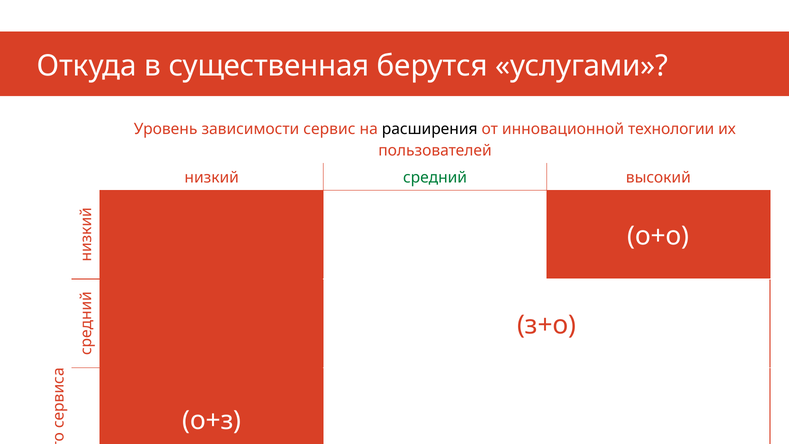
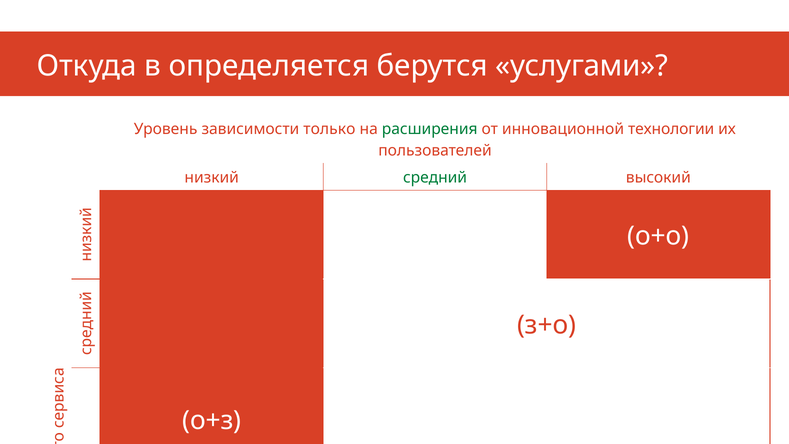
существенная: существенная -> определяется
сервис: сервис -> только
расширения colour: black -> green
